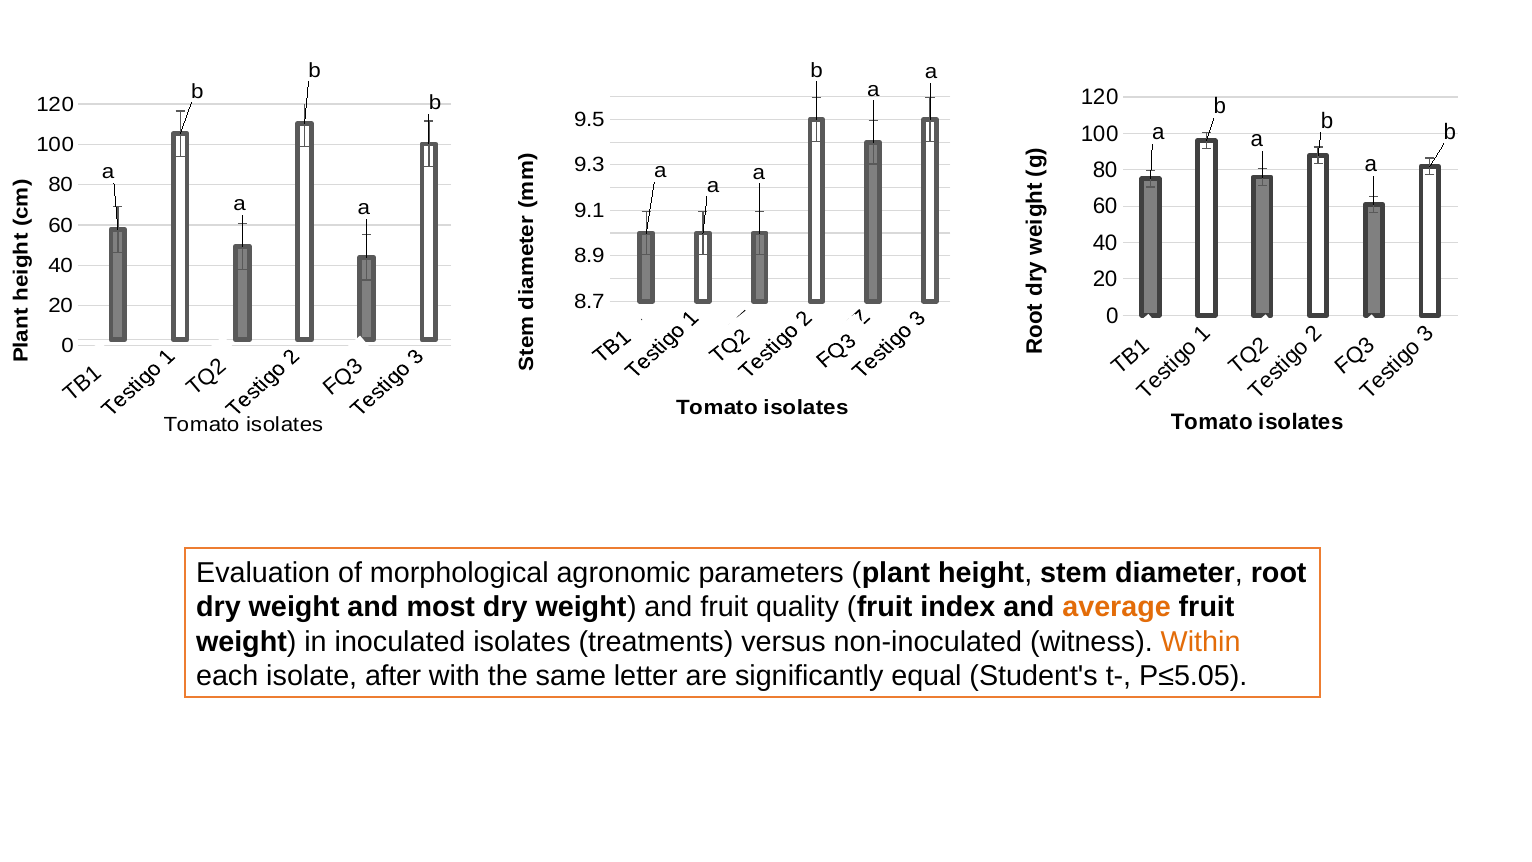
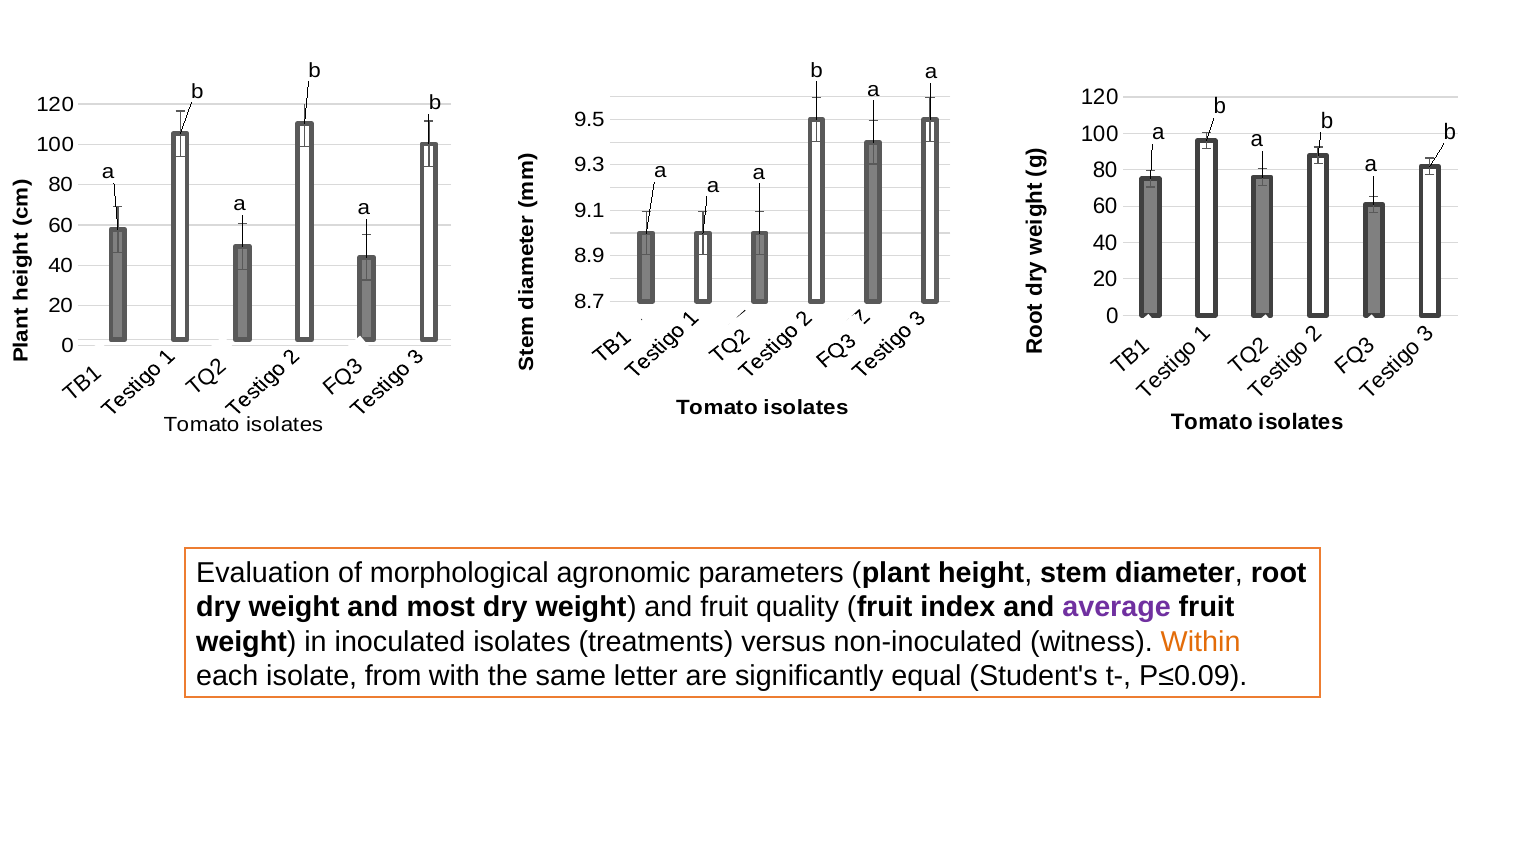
average colour: orange -> purple
after: after -> from
P≤5.05: P≤5.05 -> P≤0.09
